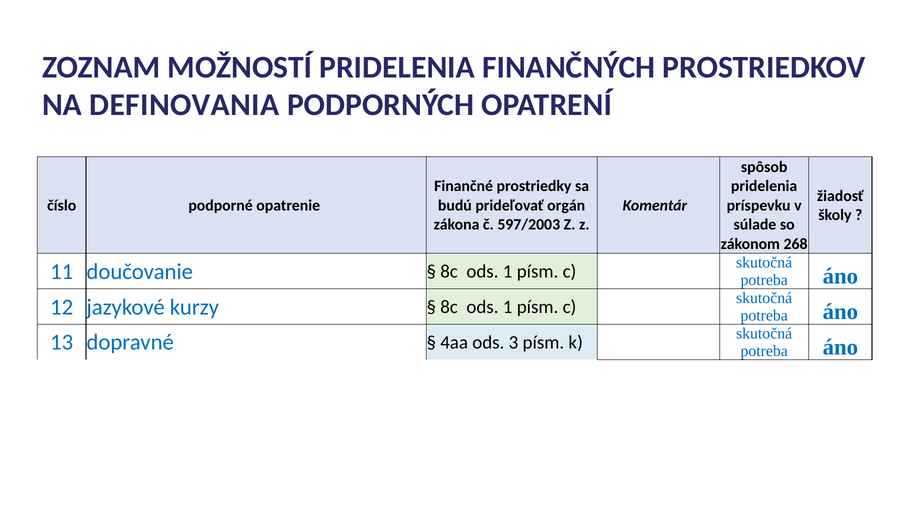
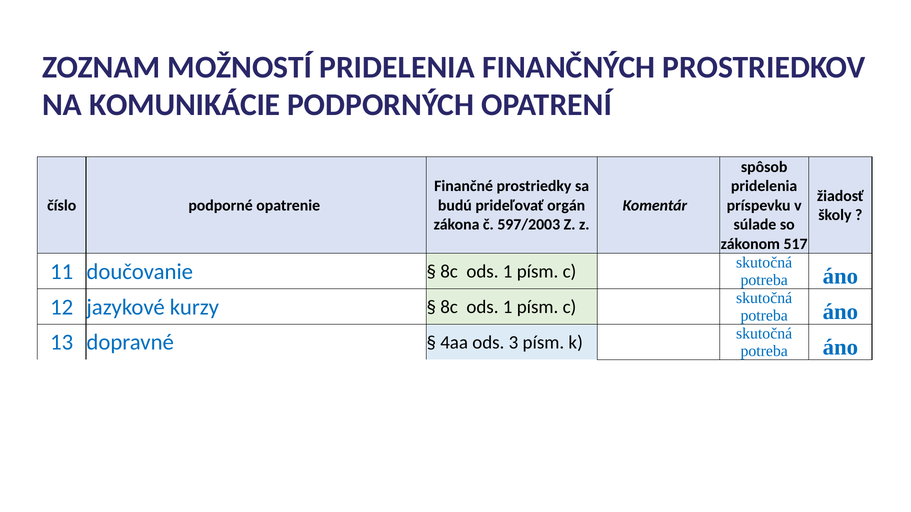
DEFINOVANIA: DEFINOVANIA -> KOMUNIKÁCIE
268: 268 -> 517
